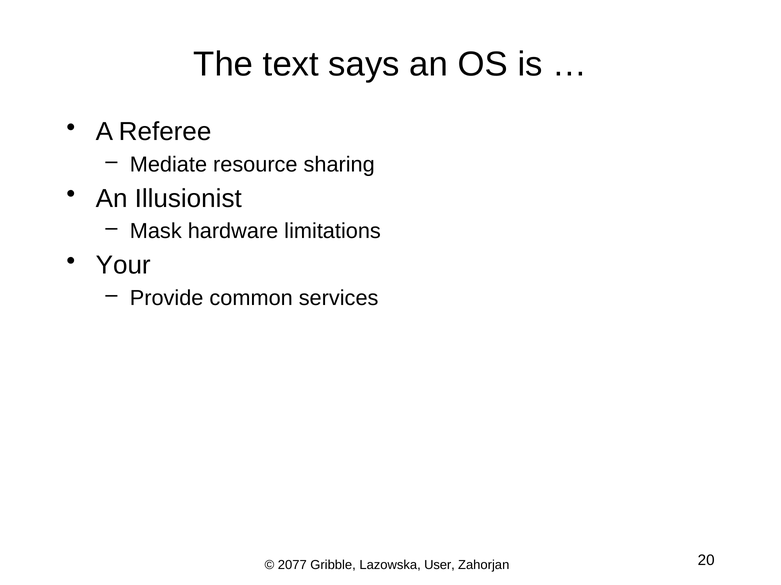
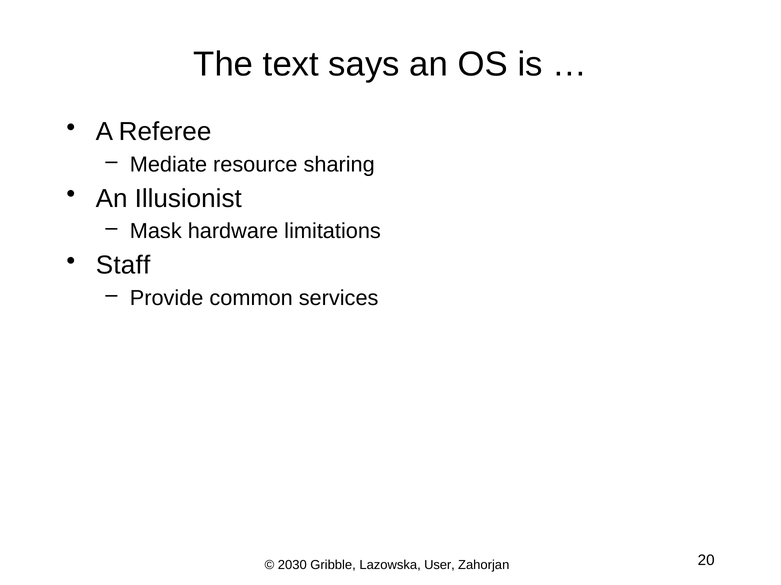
Your: Your -> Staff
2077: 2077 -> 2030
